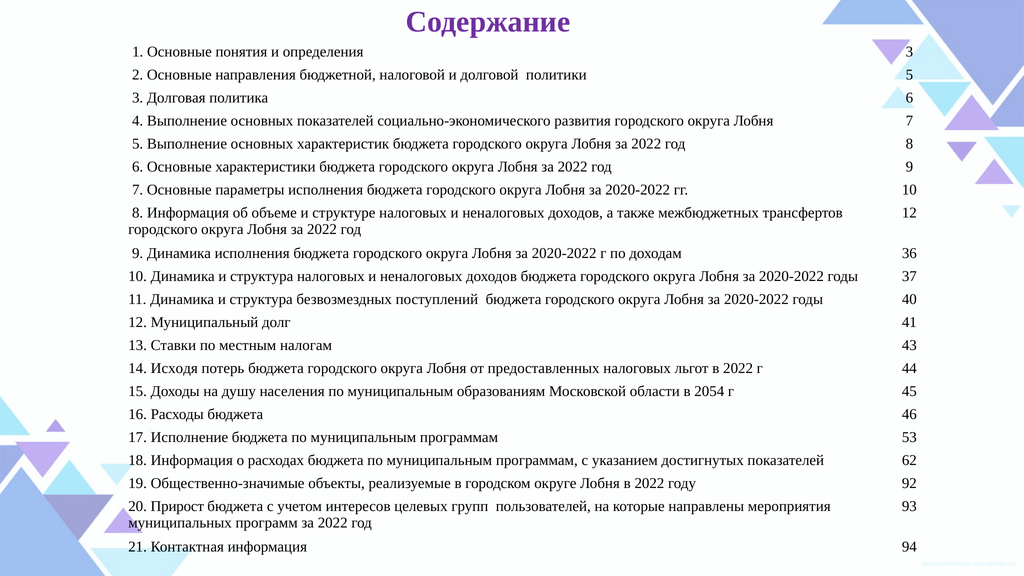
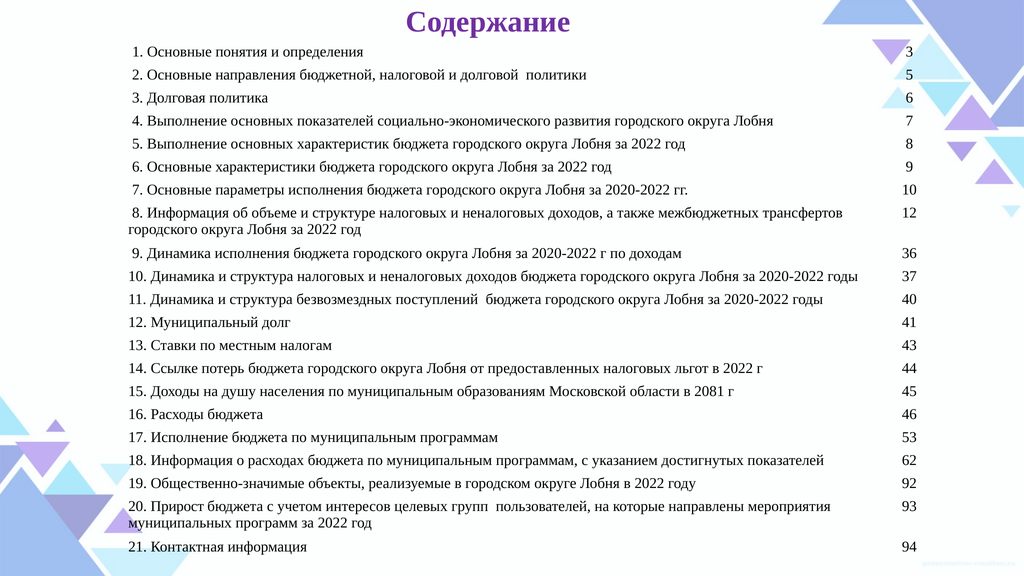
Исходя: Исходя -> Ссылке
2054: 2054 -> 2081
